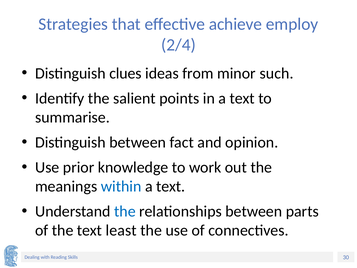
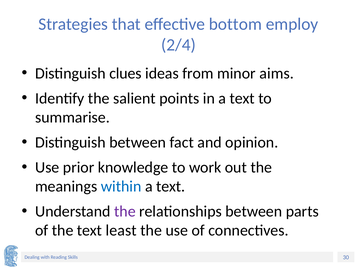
achieve: achieve -> bottom
such: such -> aims
the at (125, 211) colour: blue -> purple
